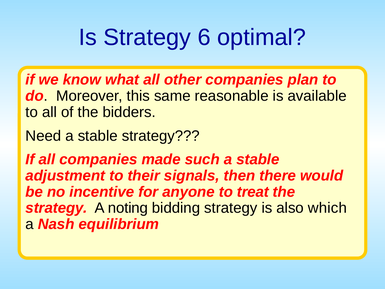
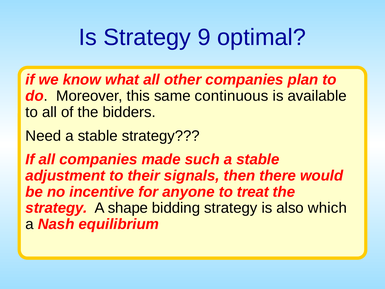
6: 6 -> 9
reasonable: reasonable -> continuous
noting: noting -> shape
